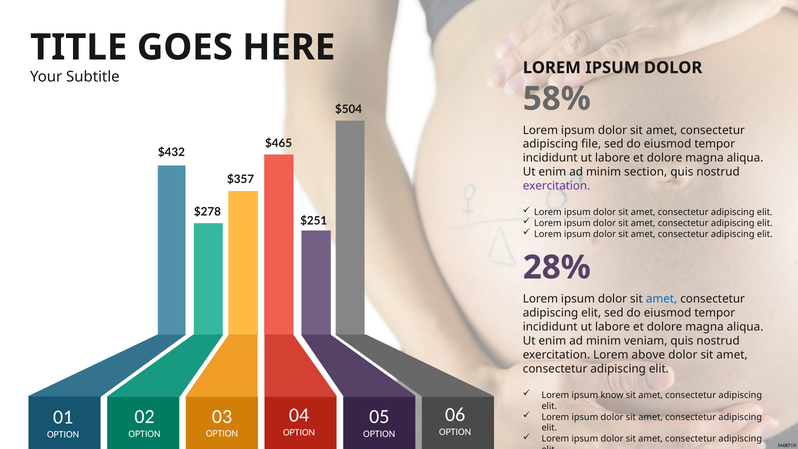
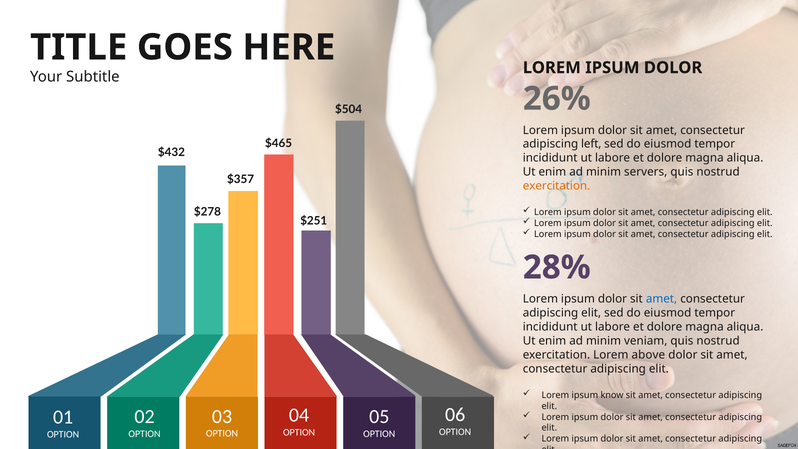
58%: 58% -> 26%
file: file -> left
section: section -> servers
exercitation at (556, 186) colour: purple -> orange
